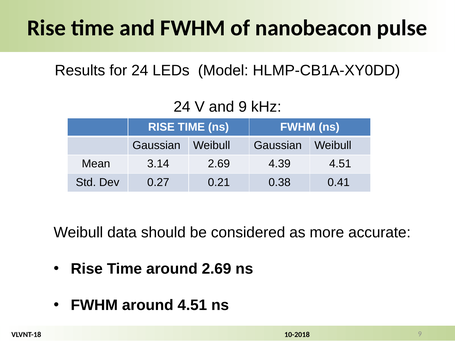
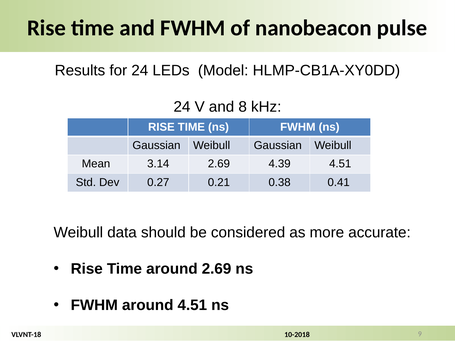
and 9: 9 -> 8
